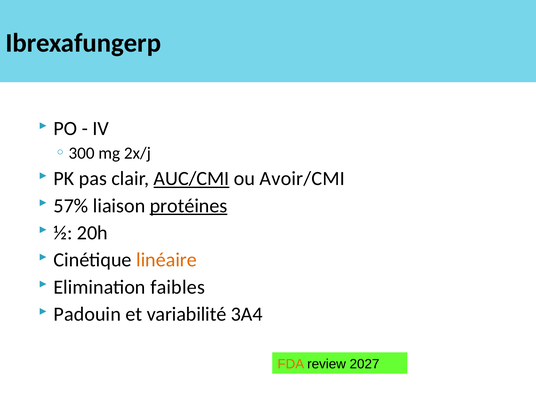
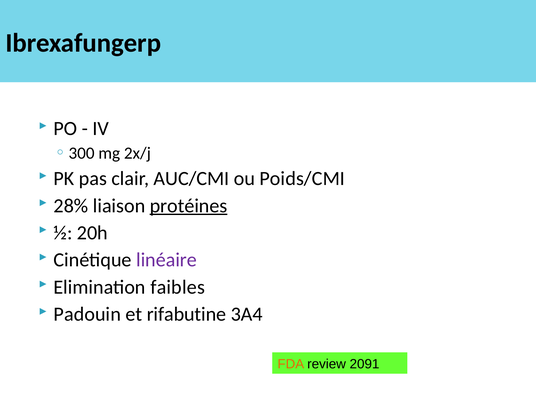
AUC/CMI underline: present -> none
Avoir/CMI: Avoir/CMI -> Poids/CMI
57%: 57% -> 28%
linéaire colour: orange -> purple
variabilité: variabilité -> rifabutine
2027: 2027 -> 2091
